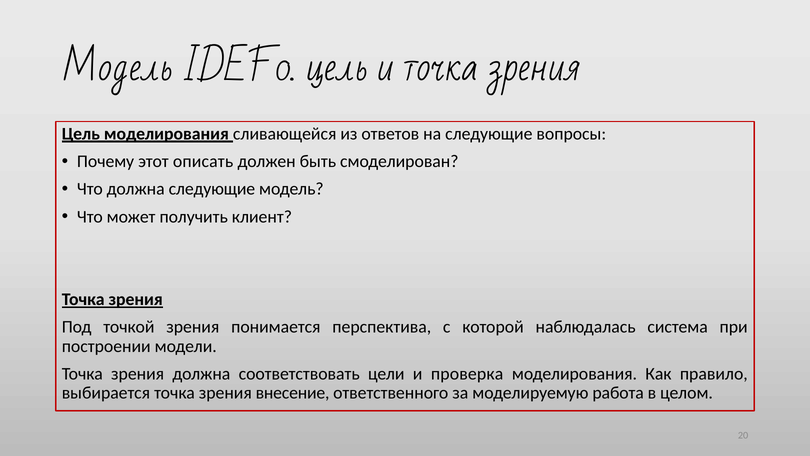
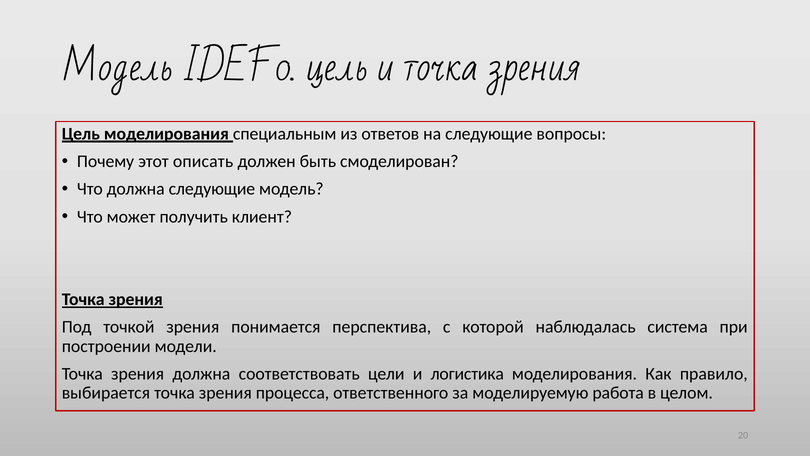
сливающейся: сливающейся -> специальным
проверка: проверка -> логистика
внесение: внесение -> процесса
